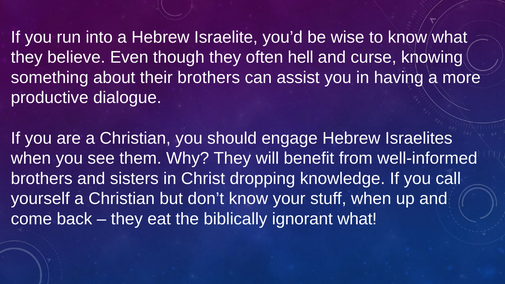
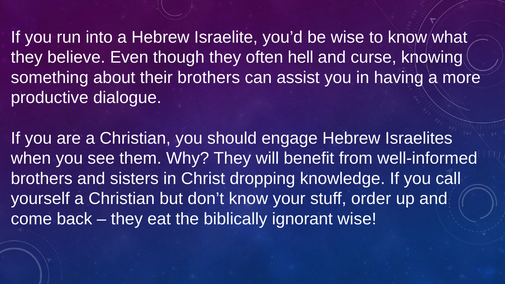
stuff when: when -> order
ignorant what: what -> wise
